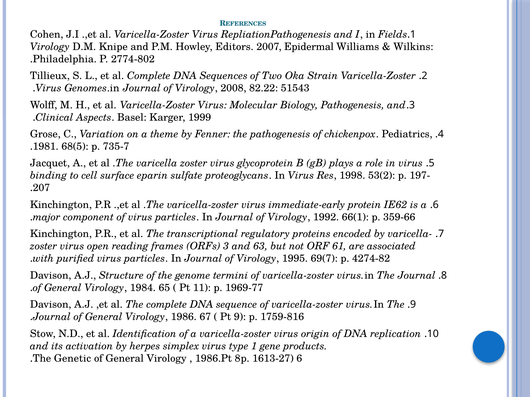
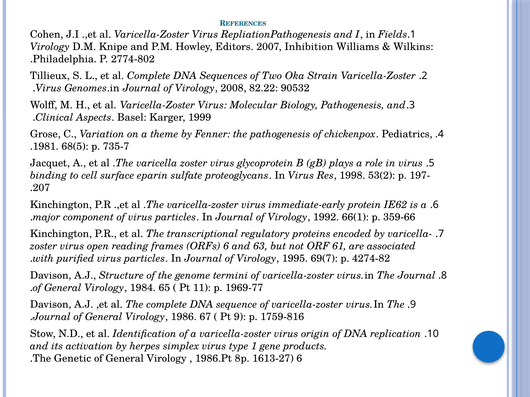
Epidermal: Epidermal -> Inhibition
51543: 51543 -> 90532
ORFs 3: 3 -> 6
